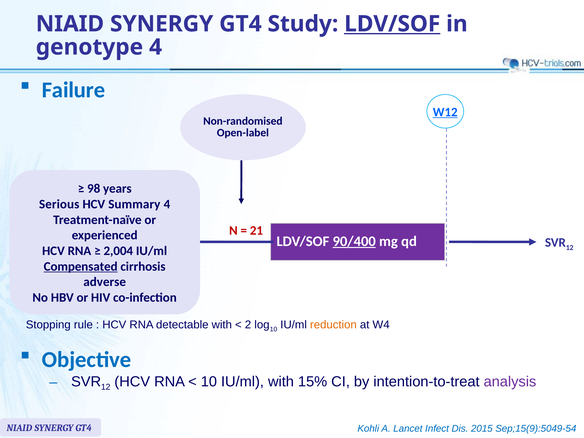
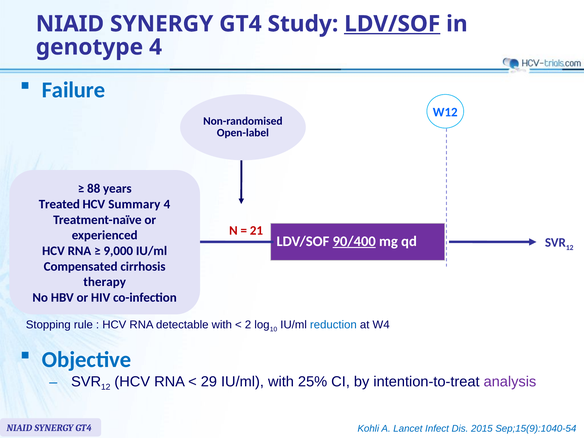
W12 underline: present -> none
98: 98 -> 88
Serious: Serious -> Treated
2,004: 2,004 -> 9,000
Compensated underline: present -> none
adverse: adverse -> therapy
reduction colour: orange -> blue
10 at (209, 382): 10 -> 29
15%: 15% -> 25%
Sep;15(9):5049-54: Sep;15(9):5049-54 -> Sep;15(9):1040-54
